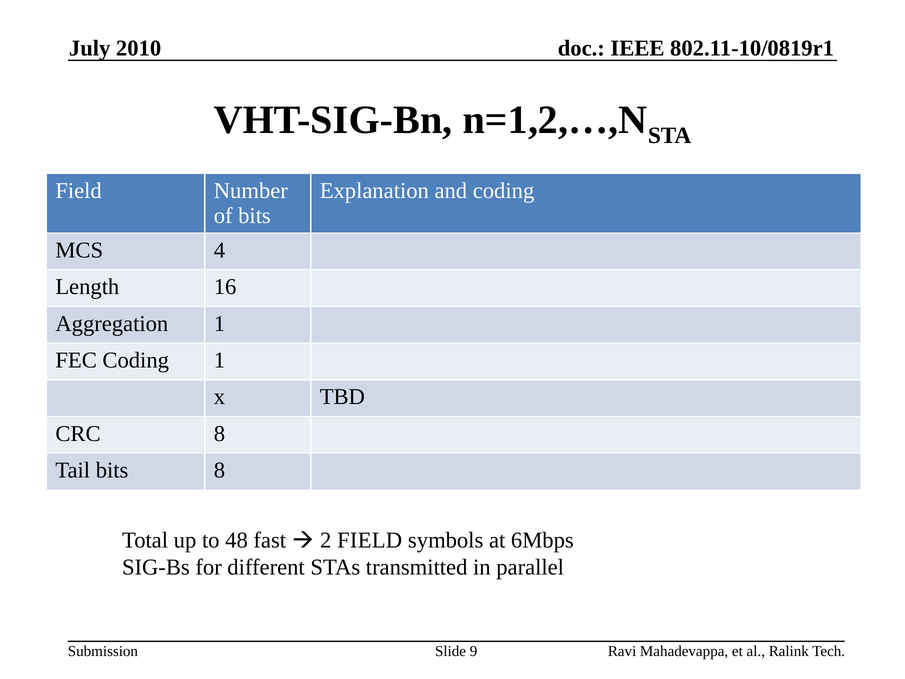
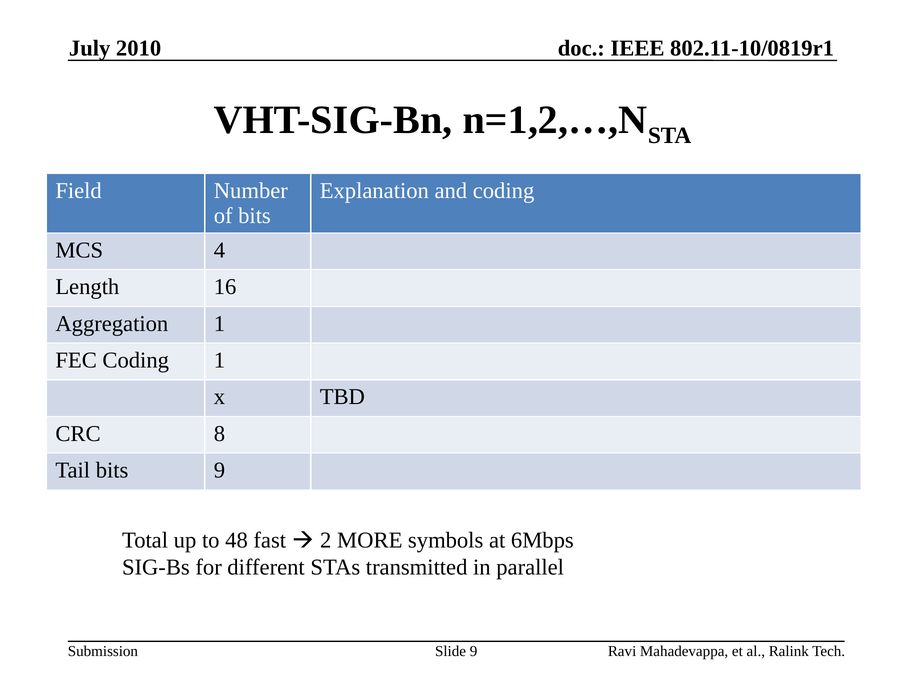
bits 8: 8 -> 9
2 FIELD: FIELD -> MORE
